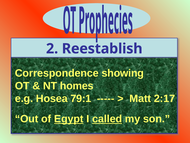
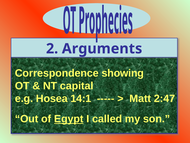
Reestablish: Reestablish -> Arguments
homes: homes -> capital
79:1: 79:1 -> 14:1
2:17: 2:17 -> 2:47
called underline: present -> none
